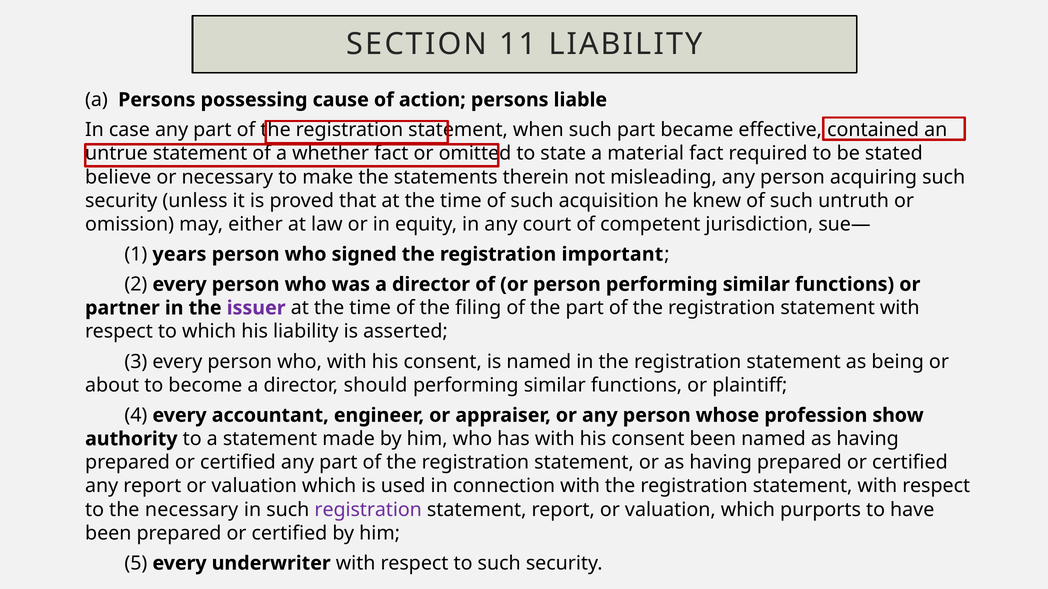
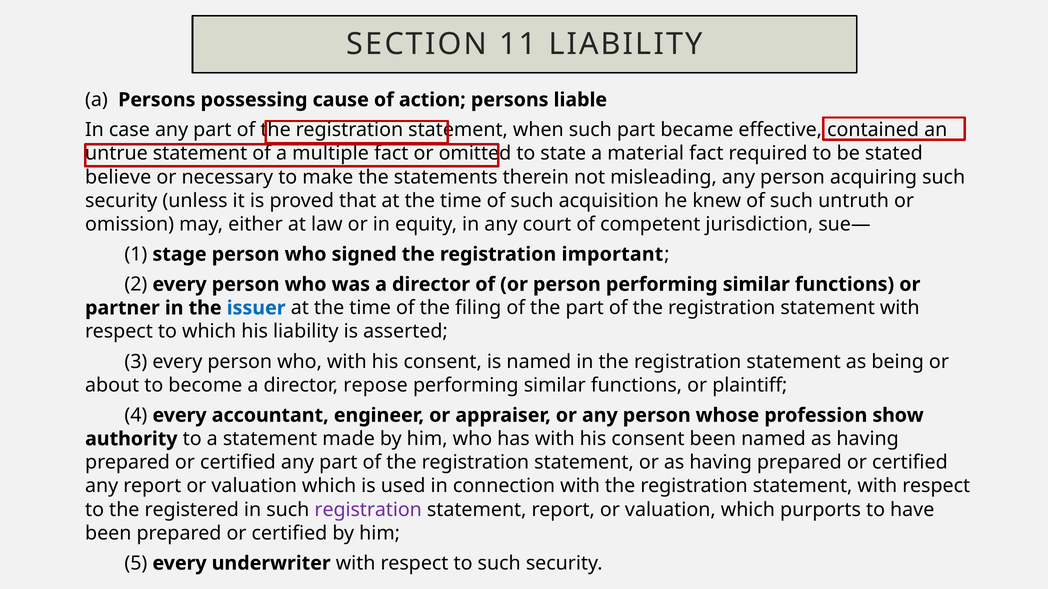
whether: whether -> multiple
years: years -> stage
issuer colour: purple -> blue
should: should -> repose
the necessary: necessary -> registered
